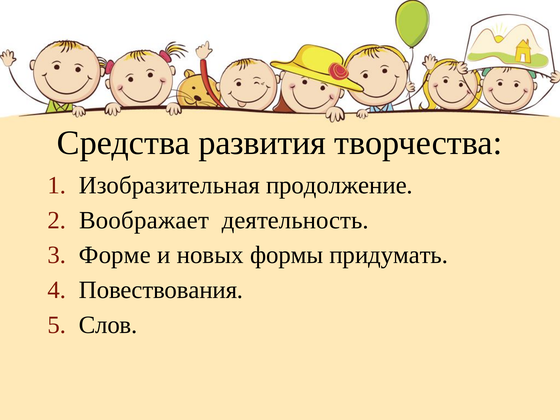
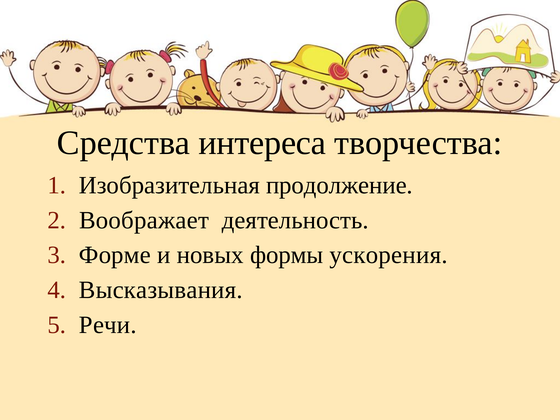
развития: развития -> интереса
придумать: придумать -> ускорения
Повествования: Повествования -> Высказывания
Слов: Слов -> Речи
